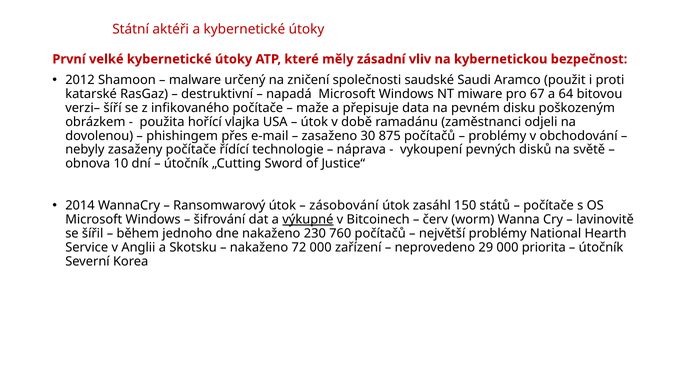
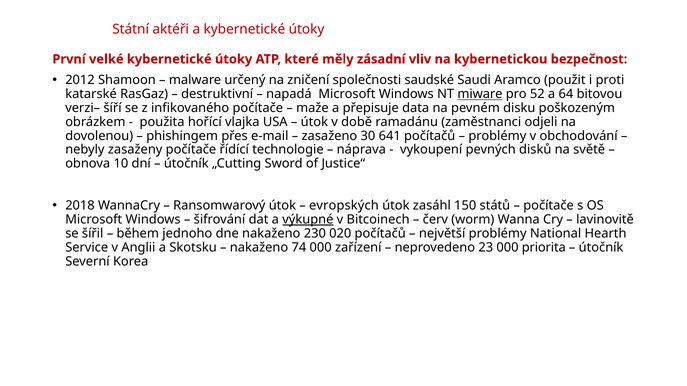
miware underline: none -> present
67: 67 -> 52
875: 875 -> 641
2014: 2014 -> 2018
zásobování: zásobování -> evropských
760: 760 -> 020
72: 72 -> 74
29: 29 -> 23
